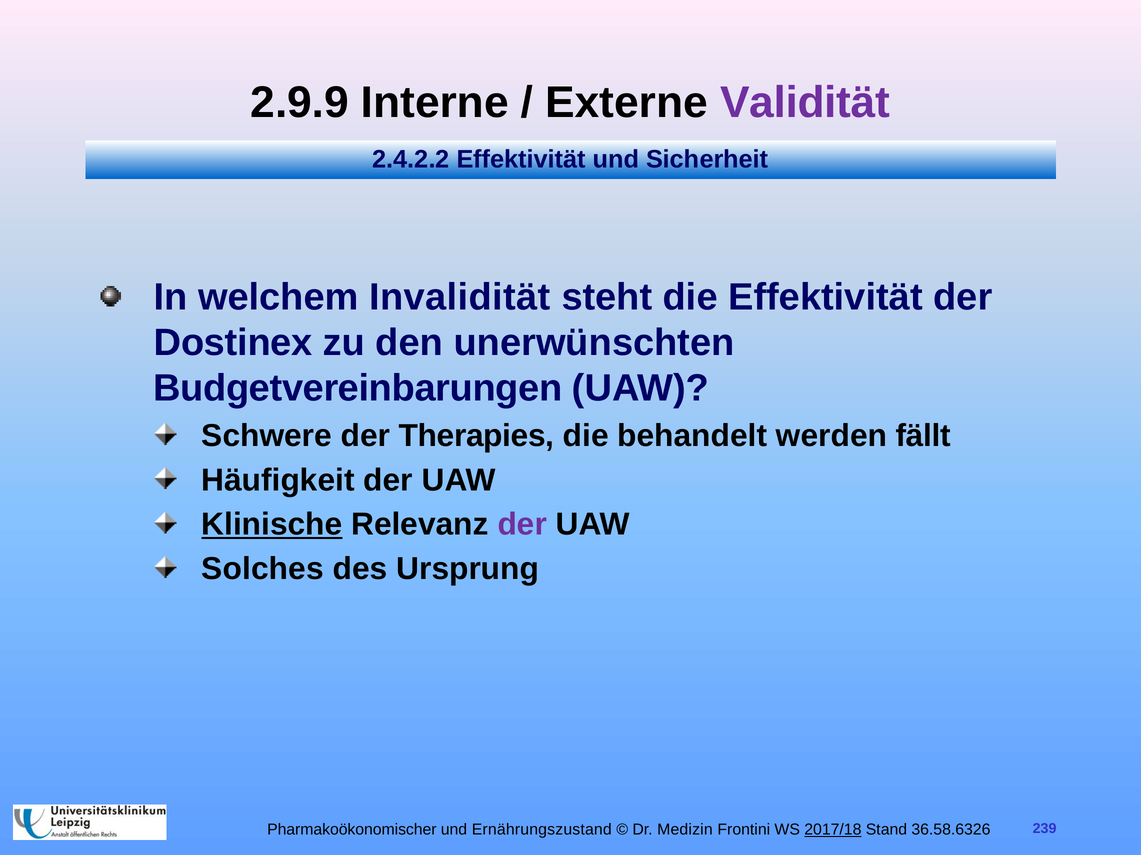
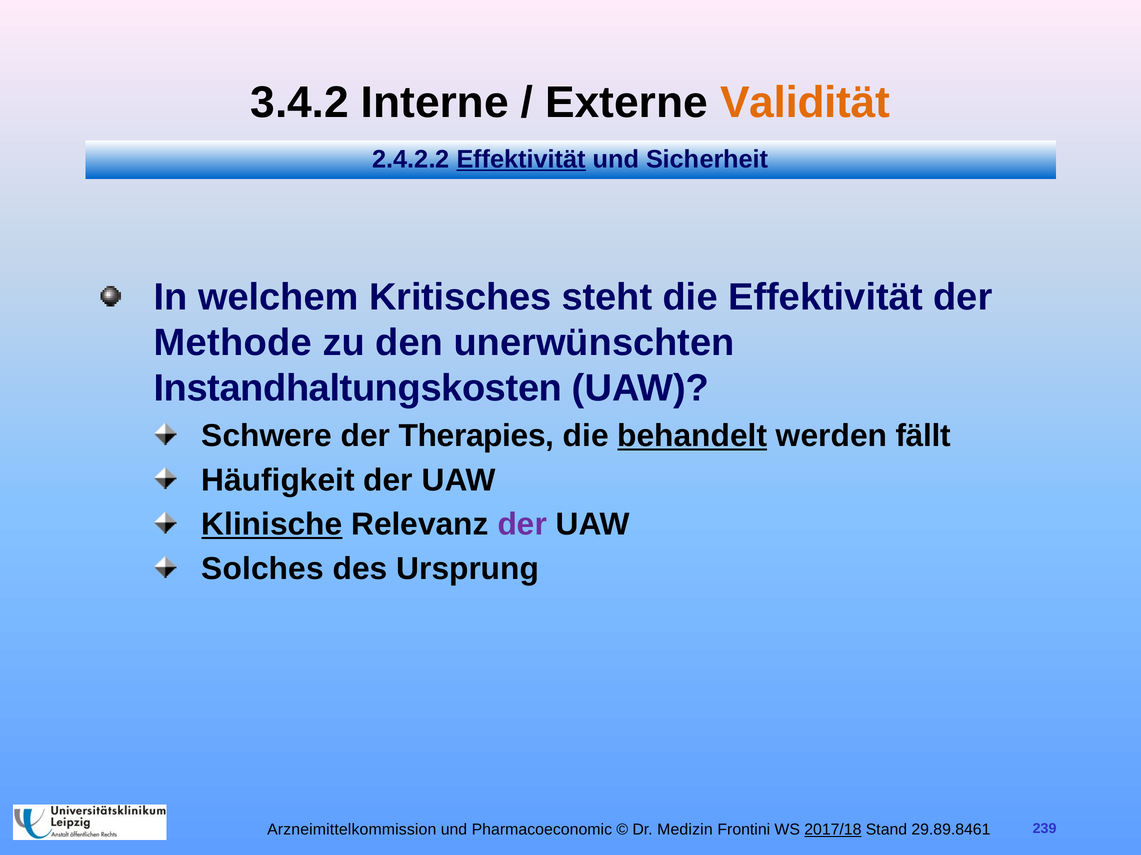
2.9.9: 2.9.9 -> 3.4.2
Validität colour: purple -> orange
Effektivität at (521, 160) underline: none -> present
Invalidität: Invalidität -> Kritisches
Dostinex: Dostinex -> Methode
Budgetvereinbarungen: Budgetvereinbarungen -> Instandhaltungskosten
behandelt underline: none -> present
Pharmakoökonomischer: Pharmakoökonomischer -> Arzneimittelkommission
Ernährungszustand: Ernährungszustand -> Pharmacoeconomic
36.58.6326: 36.58.6326 -> 29.89.8461
